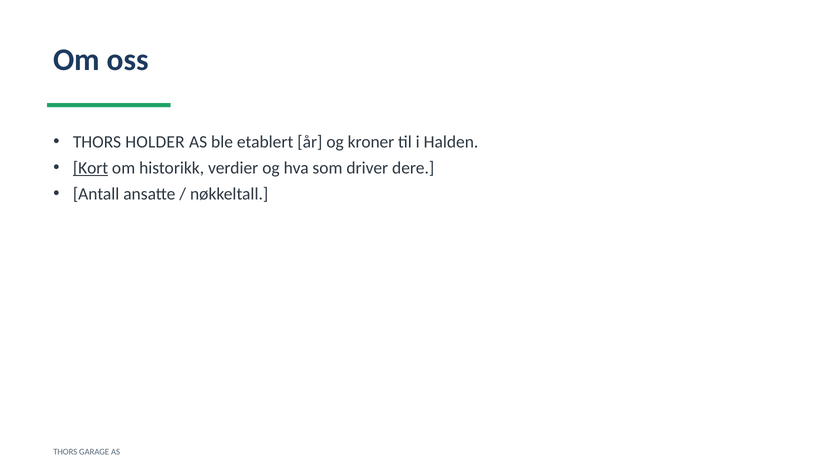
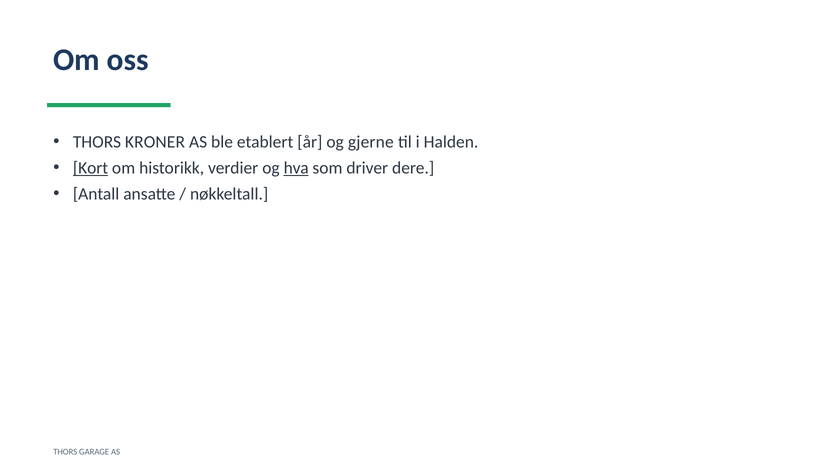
HOLDER: HOLDER -> KRONER
kroner: kroner -> gjerne
hva underline: none -> present
